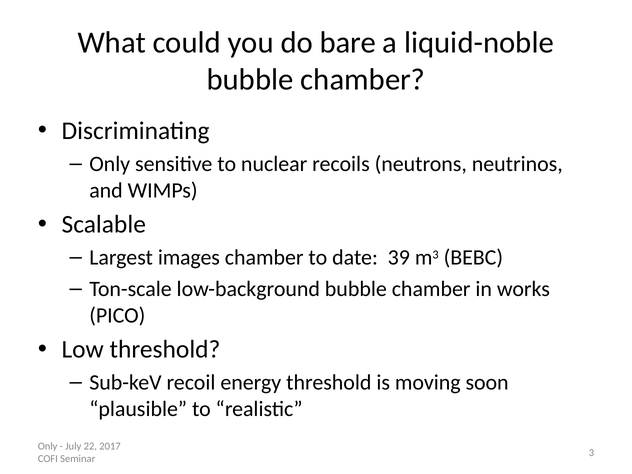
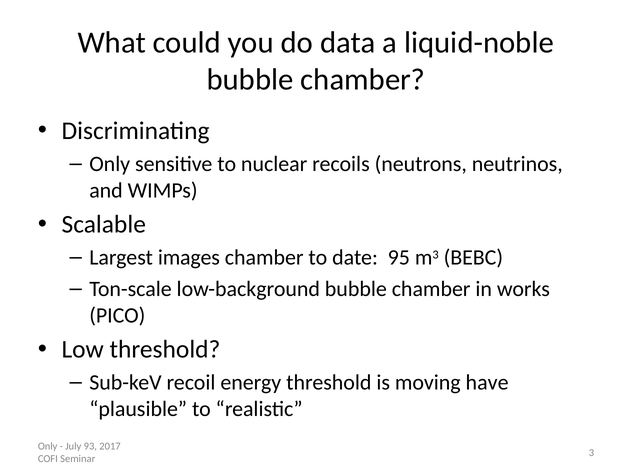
bare: bare -> data
39: 39 -> 95
soon: soon -> have
22: 22 -> 93
